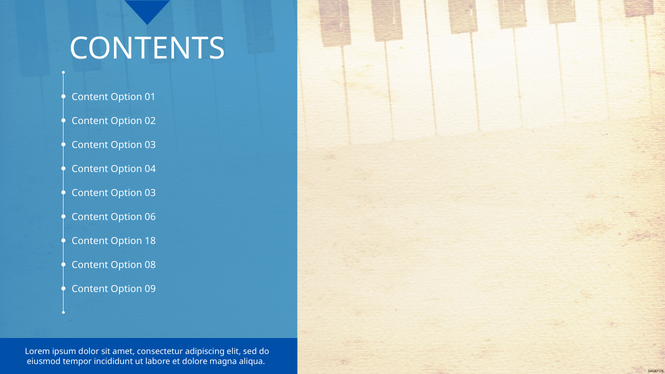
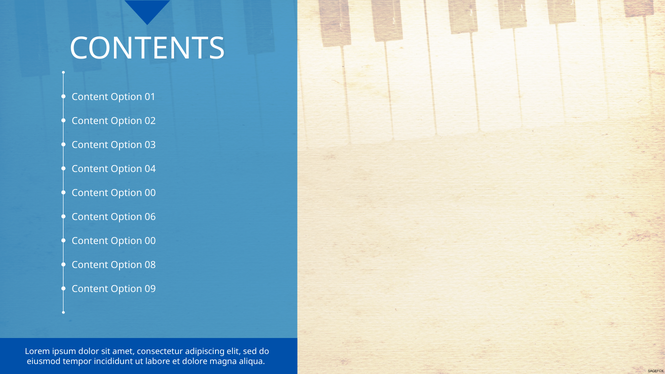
03 at (150, 193): 03 -> 00
18 at (150, 241): 18 -> 00
